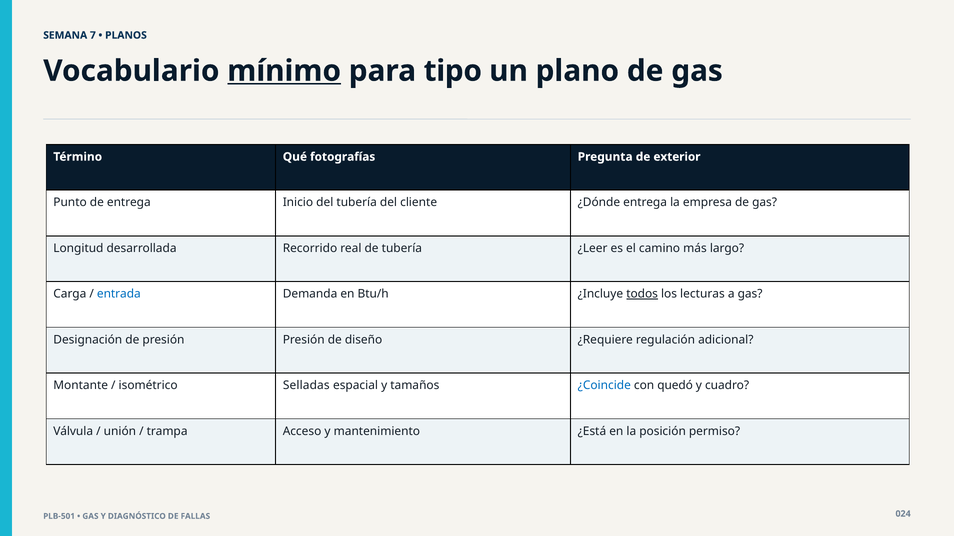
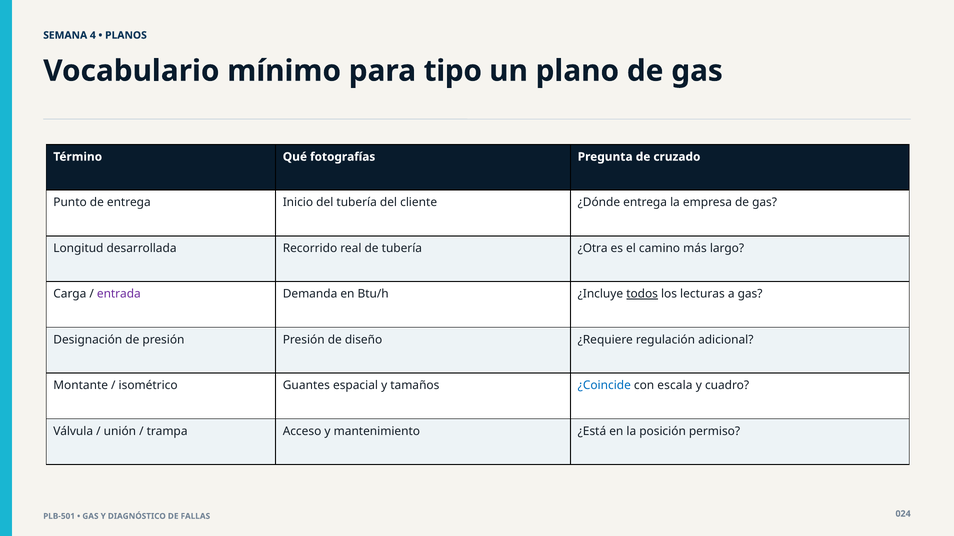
7: 7 -> 4
mínimo underline: present -> none
exterior: exterior -> cruzado
¿Leer: ¿Leer -> ¿Otra
entrada colour: blue -> purple
Selladas: Selladas -> Guantes
quedó: quedó -> escala
